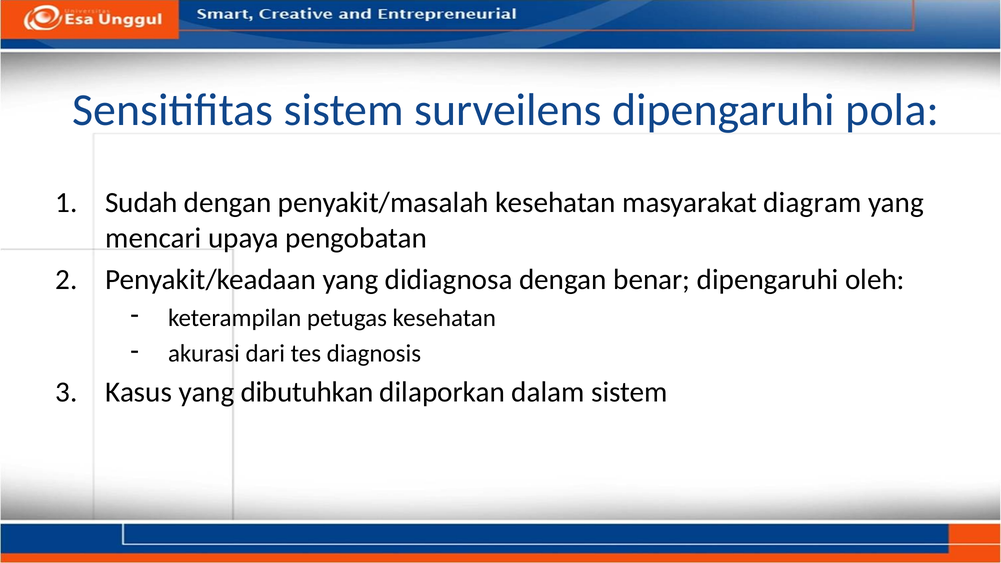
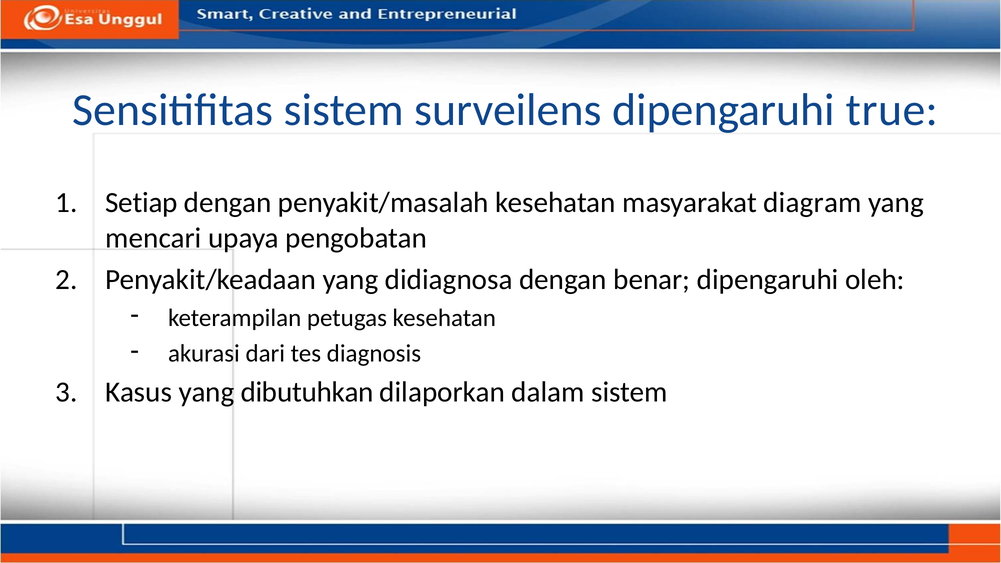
pola: pola -> true
Sudah: Sudah -> Setiap
